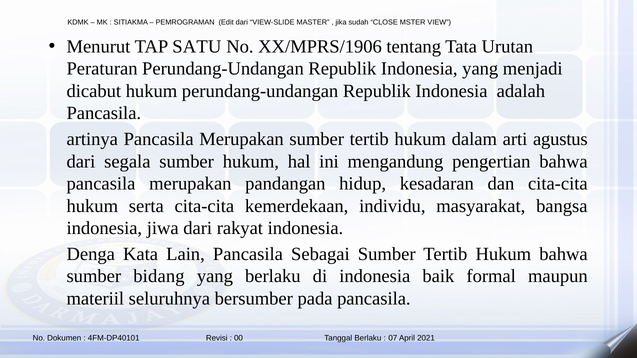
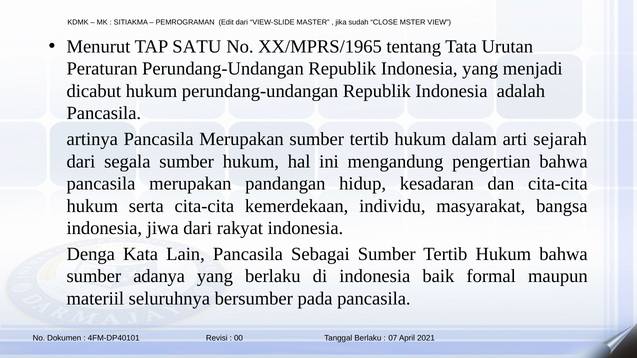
XX/MPRS/1906: XX/MPRS/1906 -> XX/MPRS/1965
agustus: agustus -> sejarah
bidang: bidang -> adanya
